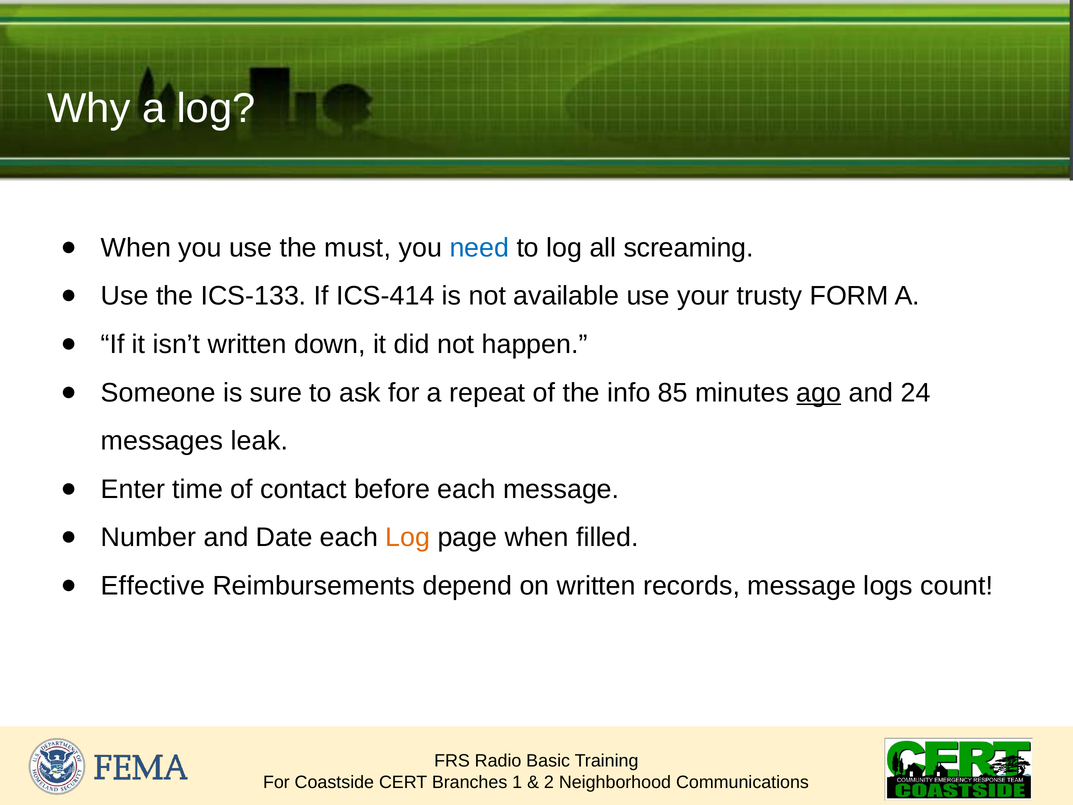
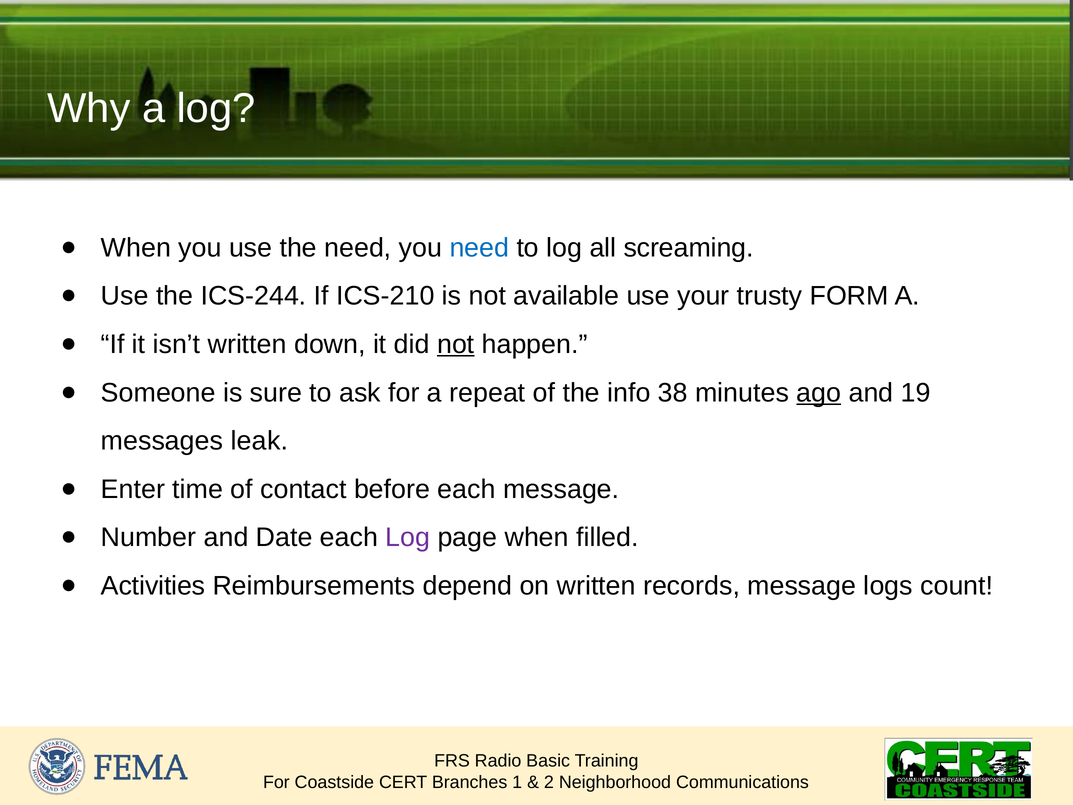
the must: must -> need
ICS-133: ICS-133 -> ICS-244
ICS-414: ICS-414 -> ICS-210
not at (456, 344) underline: none -> present
85: 85 -> 38
24: 24 -> 19
Log at (408, 537) colour: orange -> purple
Effective: Effective -> Activities
